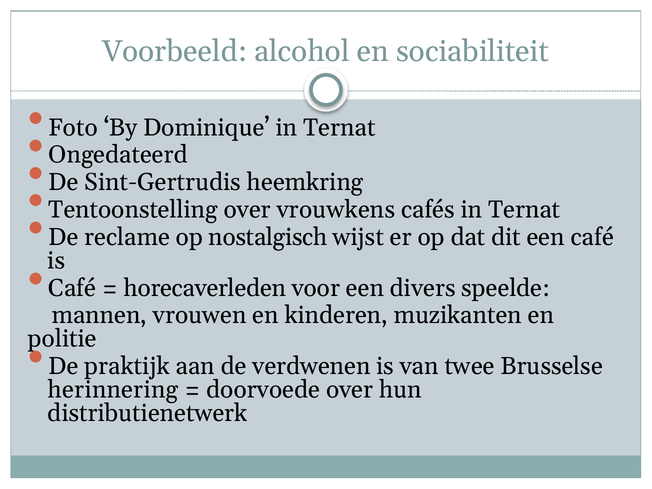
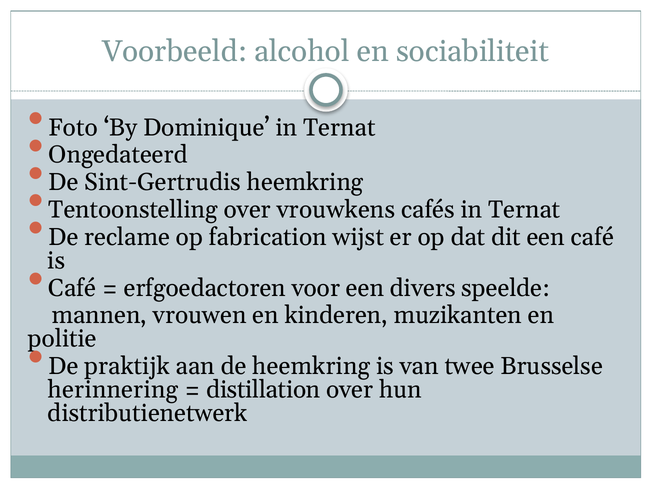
nostalgisch: nostalgisch -> fabrication
horecaverleden: horecaverleden -> erfgoedactoren
de verdwenen: verdwenen -> heemkring
doorvoede: doorvoede -> distillation
